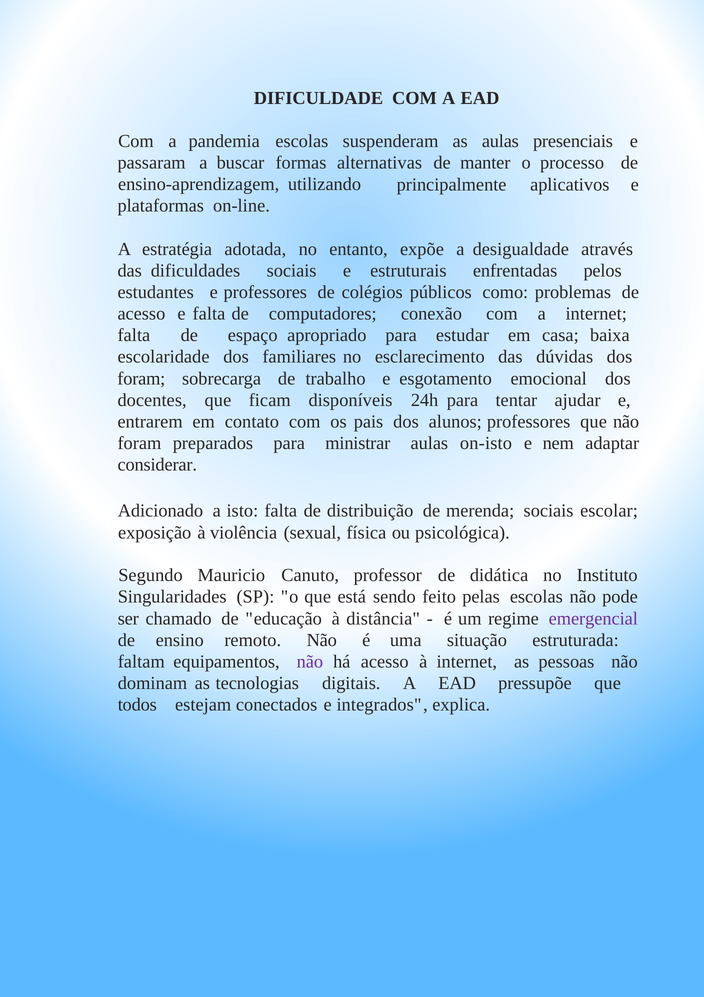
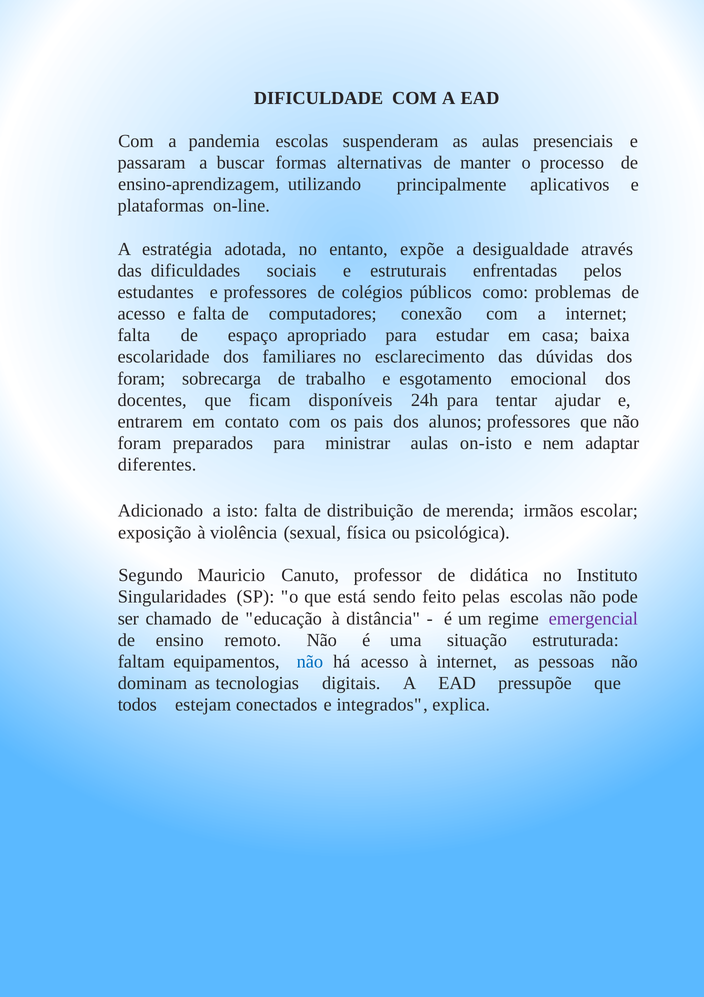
considerar: considerar -> diferentes
merenda sociais: sociais -> irmãos
não at (310, 661) colour: purple -> blue
